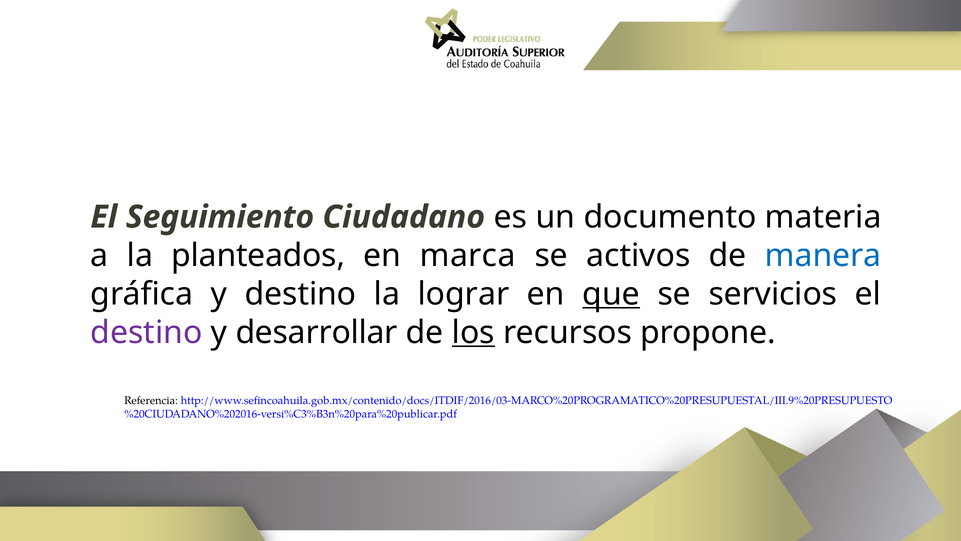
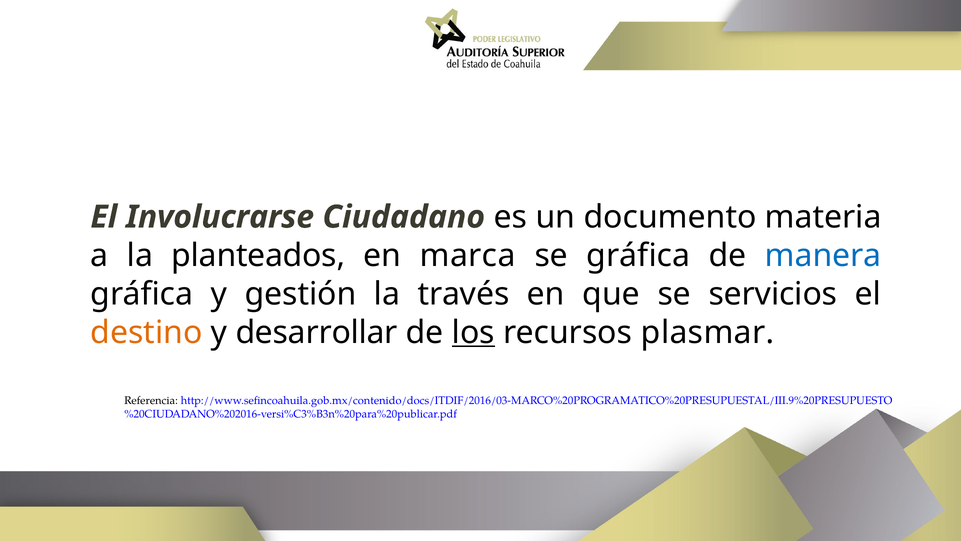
Seguimiento: Seguimiento -> Involucrarse
se activos: activos -> gráfica
y destino: destino -> gestión
lograr: lograr -> través
que underline: present -> none
destino at (146, 332) colour: purple -> orange
propone: propone -> plasmar
